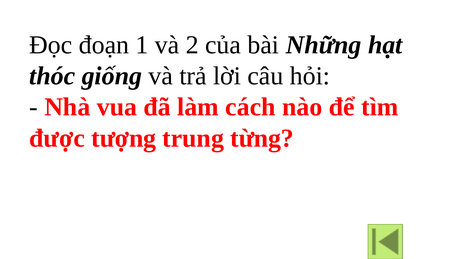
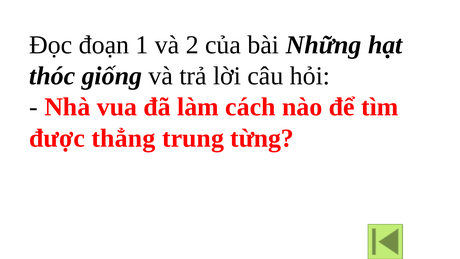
tượng: tượng -> thẳng
